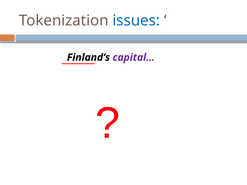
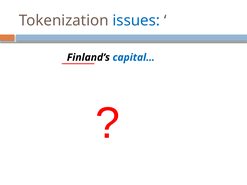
capital… colour: purple -> blue
